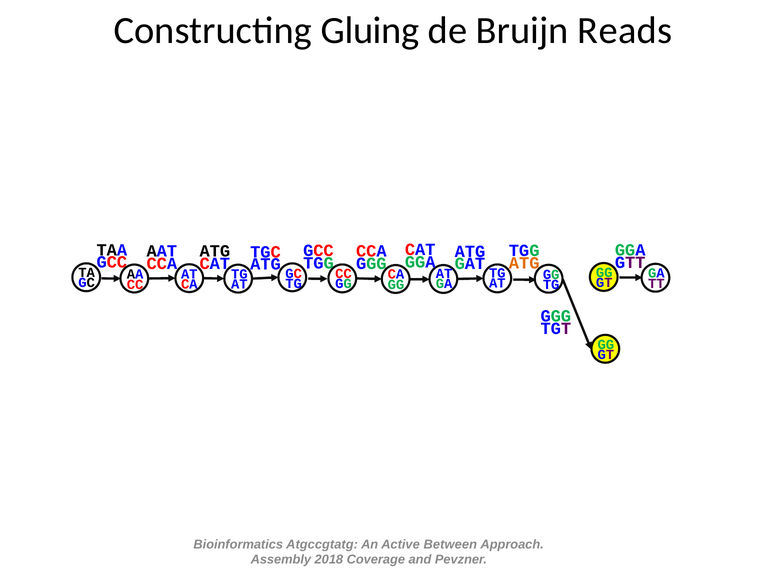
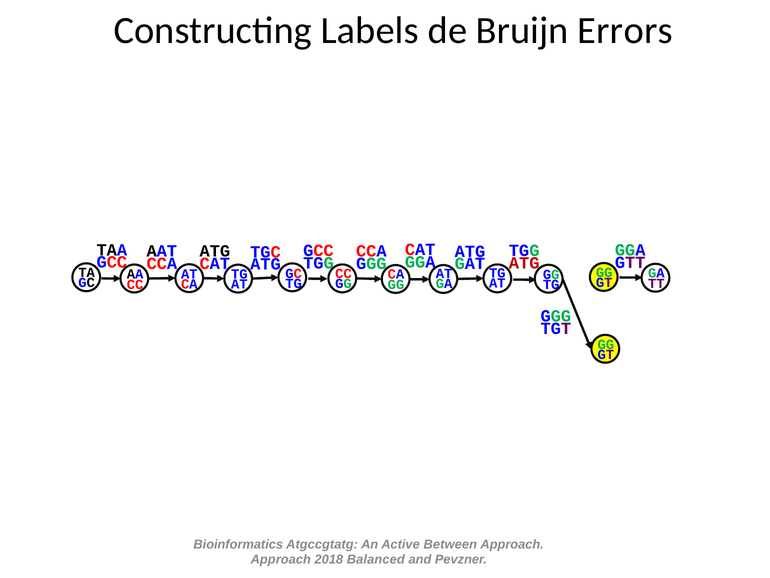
Gluing: Gluing -> Labels
Reads: Reads -> Errors
ATG at (524, 263) colour: orange -> red
Assembly at (281, 559): Assembly -> Approach
Coverage: Coverage -> Balanced
